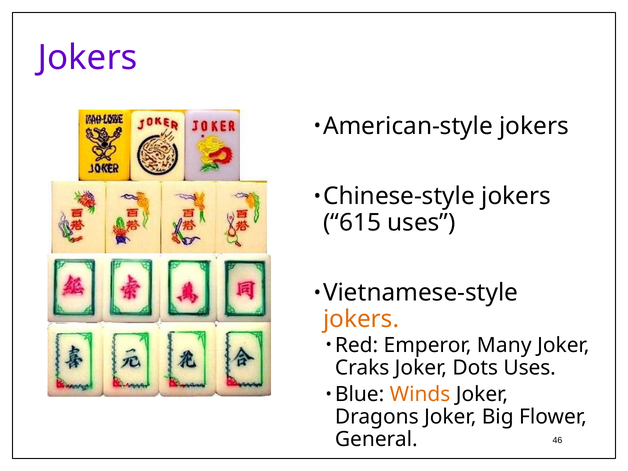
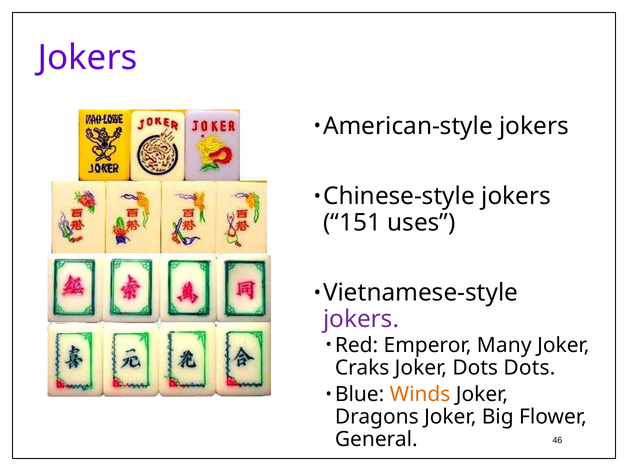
615: 615 -> 151
jokers at (361, 319) colour: orange -> purple
Dots Uses: Uses -> Dots
